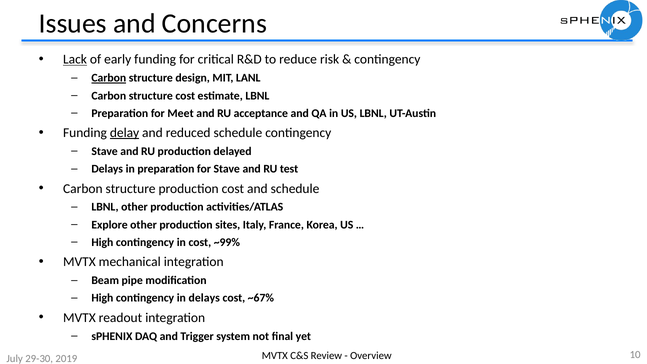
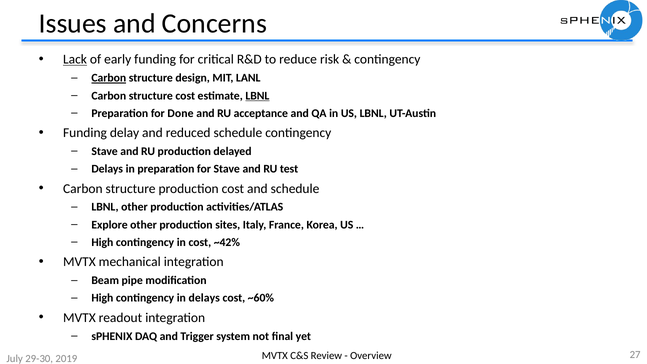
LBNL at (257, 96) underline: none -> present
Meet: Meet -> Done
delay underline: present -> none
~99%: ~99% -> ~42%
~67%: ~67% -> ~60%
10: 10 -> 27
